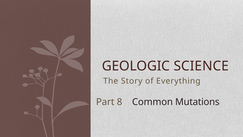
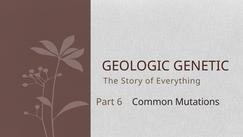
SCIENCE: SCIENCE -> GENETIC
8: 8 -> 6
